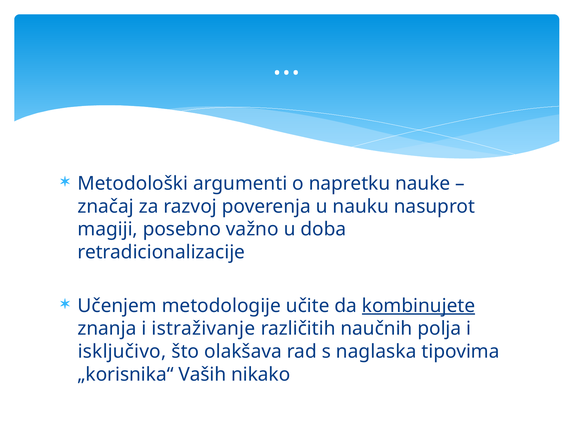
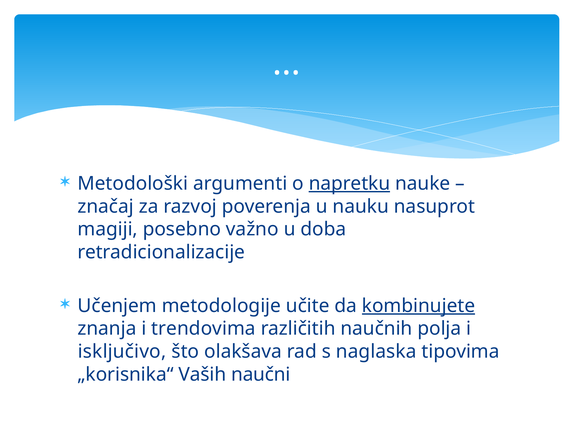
napretku underline: none -> present
istraživanje: istraživanje -> trendovima
nikako: nikako -> naučni
